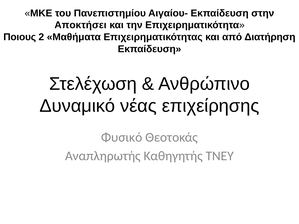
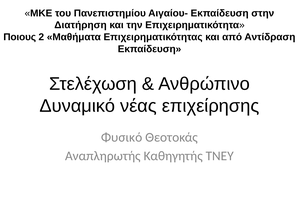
Αποκτήσει: Αποκτήσει -> Διατήρηση
Διατήρηση: Διατήρηση -> Αντίδραση
